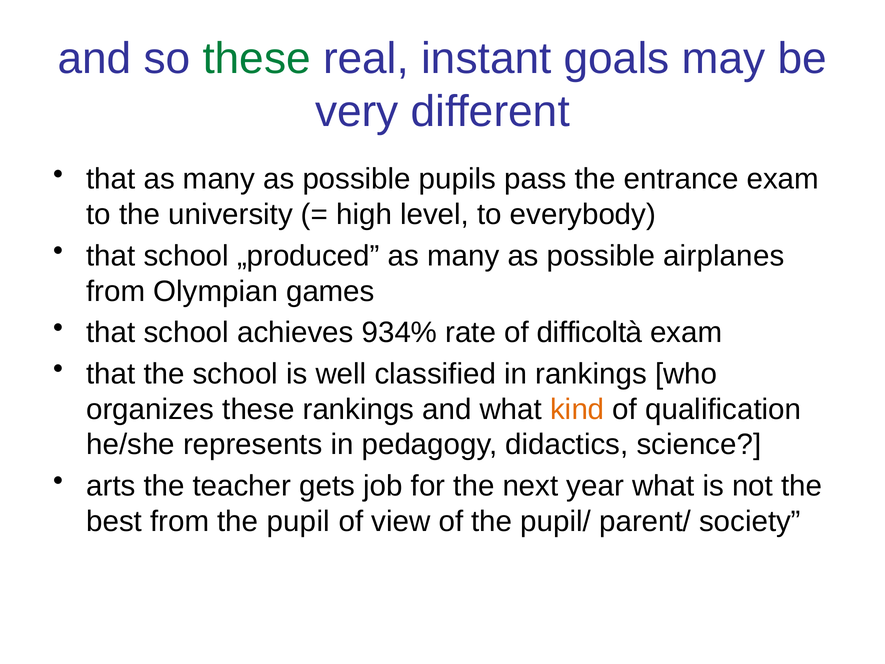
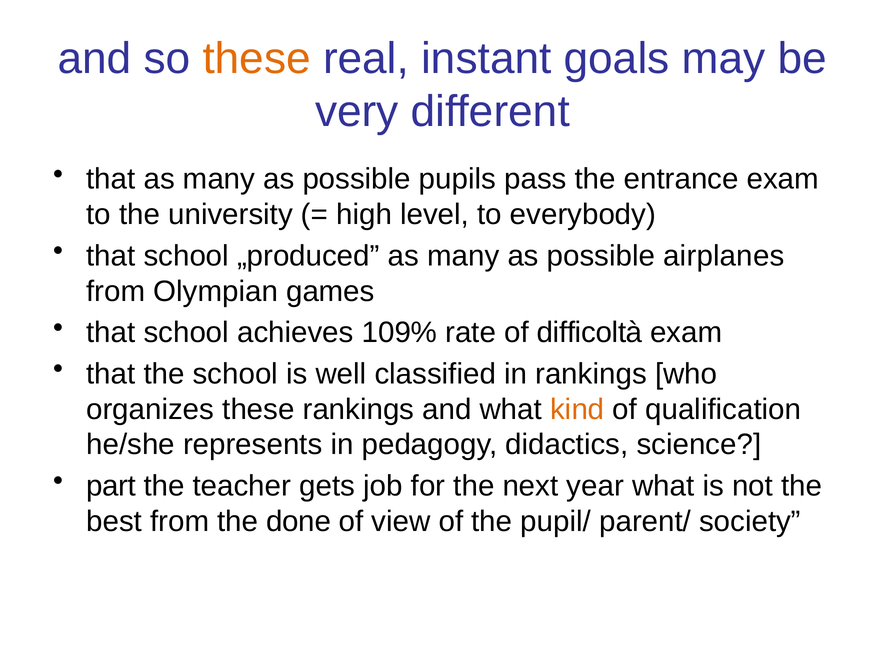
these at (257, 58) colour: green -> orange
934%: 934% -> 109%
arts: arts -> part
pupil: pupil -> done
